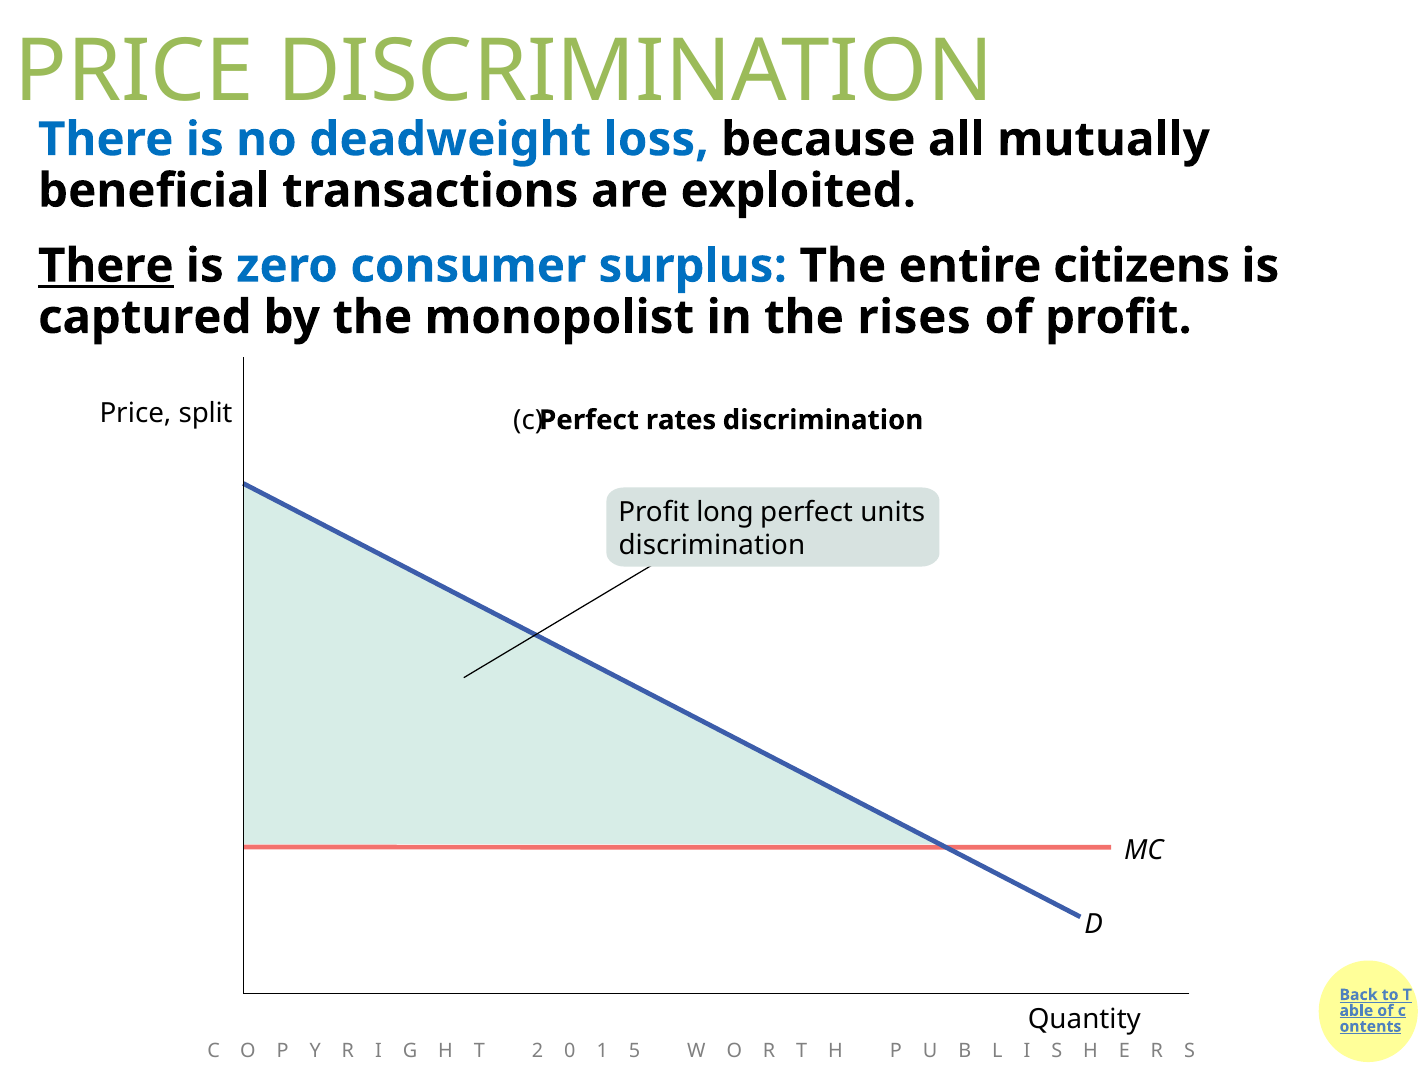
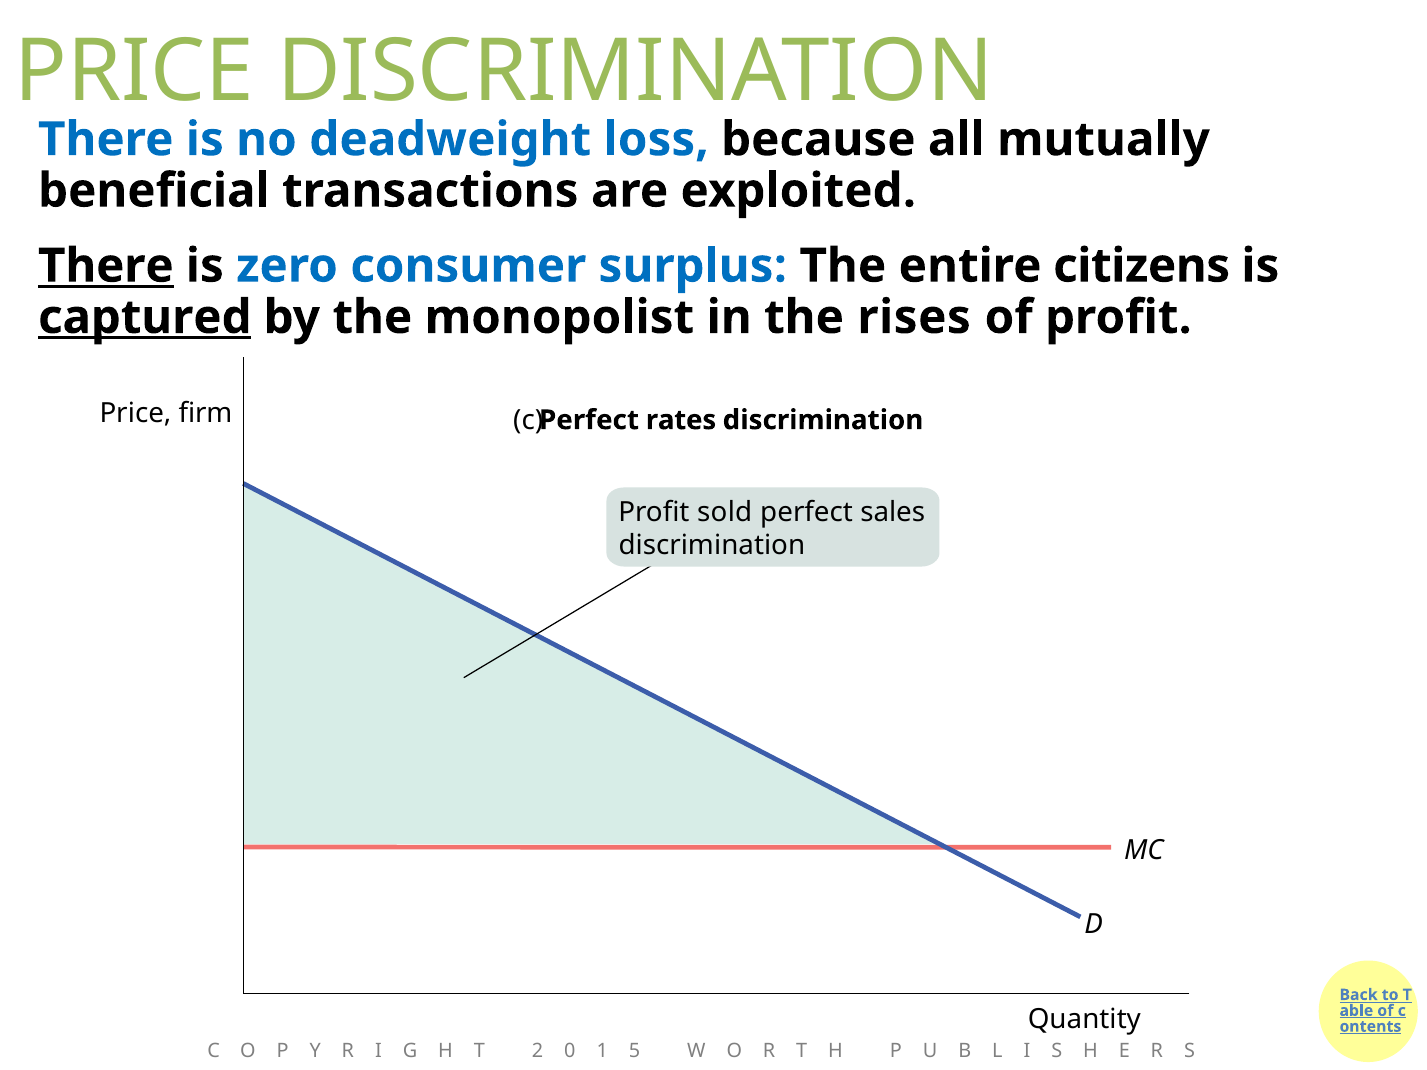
captured underline: none -> present
split: split -> firm
long: long -> sold
units: units -> sales
